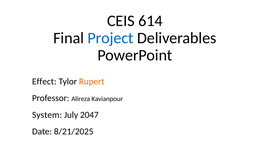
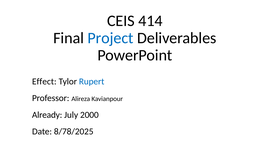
614: 614 -> 414
Rupert colour: orange -> blue
System: System -> Already
2047: 2047 -> 2000
8/21/2025: 8/21/2025 -> 8/78/2025
